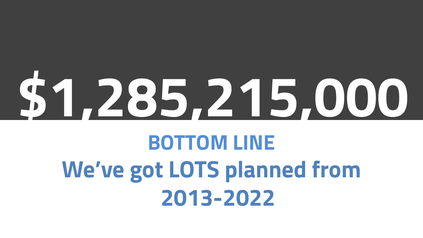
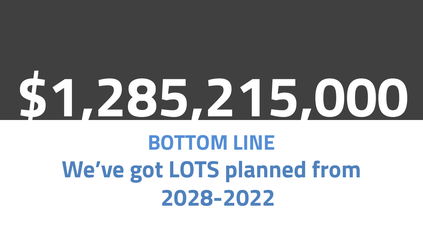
2013-2022: 2013-2022 -> 2028-2022
